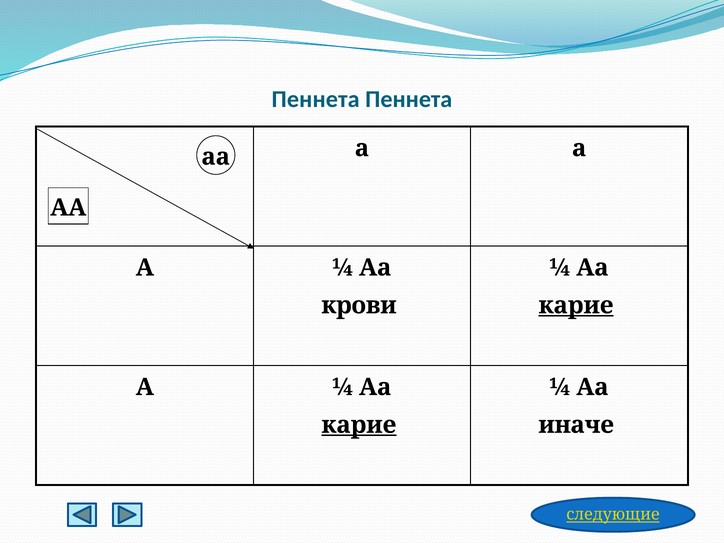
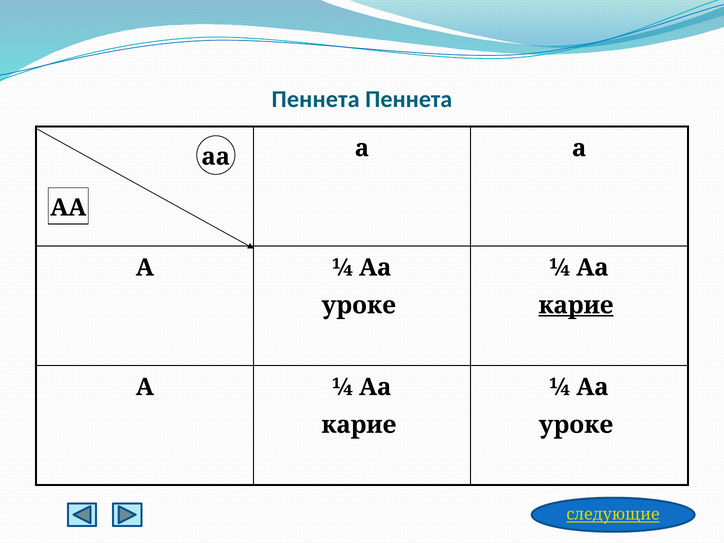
крови at (359, 305): крови -> уроке
карие at (359, 425) underline: present -> none
иначе at (576, 425): иначе -> уроке
